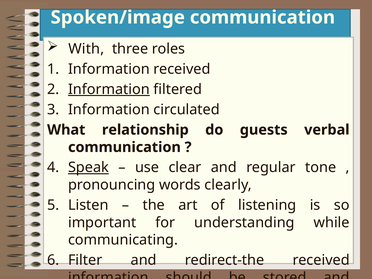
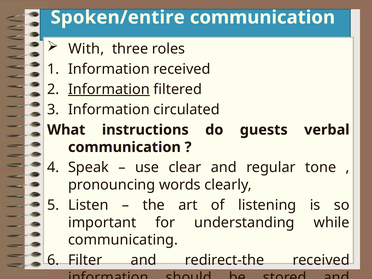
Spoken/image: Spoken/image -> Spoken/entire
relationship: relationship -> instructions
Speak underline: present -> none
